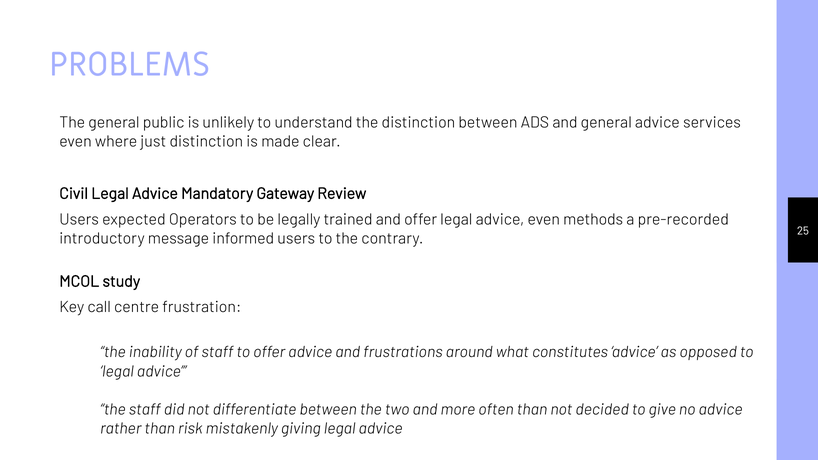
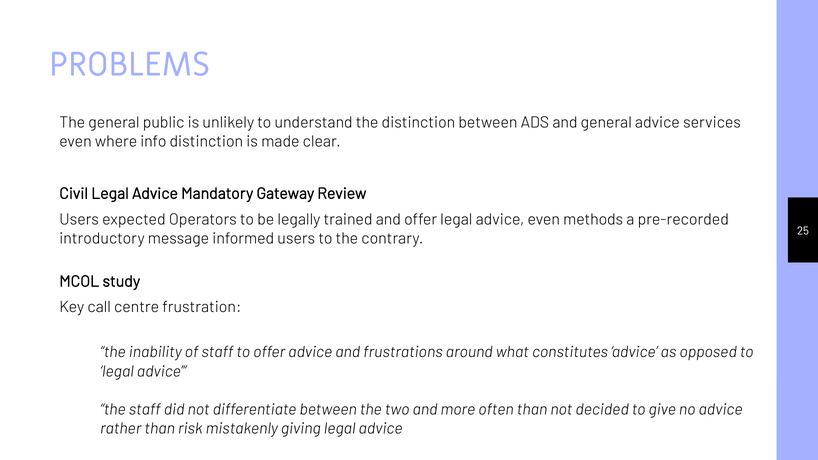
just: just -> info
